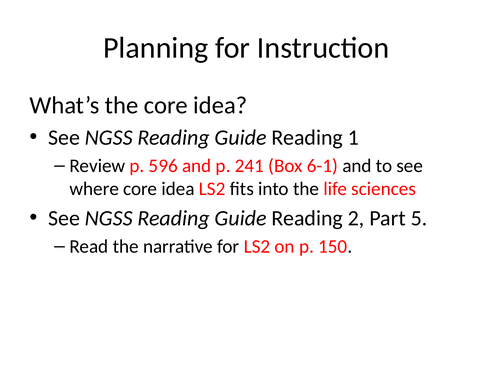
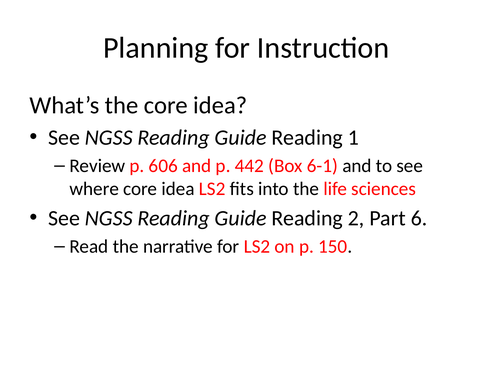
596: 596 -> 606
241: 241 -> 442
5: 5 -> 6
